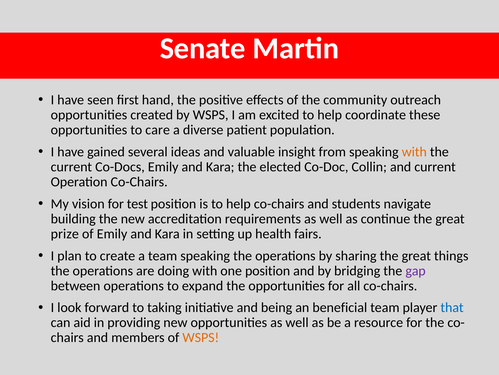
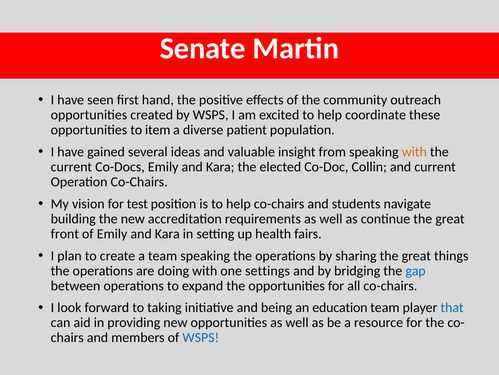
care: care -> item
prize: prize -> front
one position: position -> settings
gap colour: purple -> blue
beneficial: beneficial -> education
WSPS at (201, 337) colour: orange -> blue
